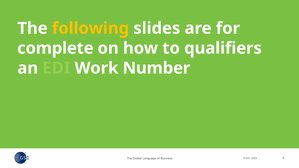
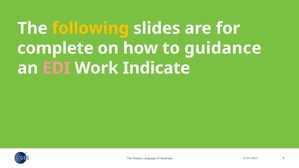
qualifiers: qualifiers -> guidance
EDI colour: light green -> pink
Number: Number -> Indicate
